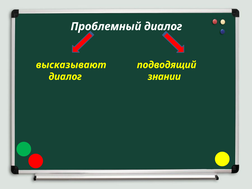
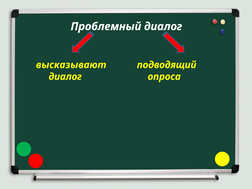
знании: знании -> опроса
